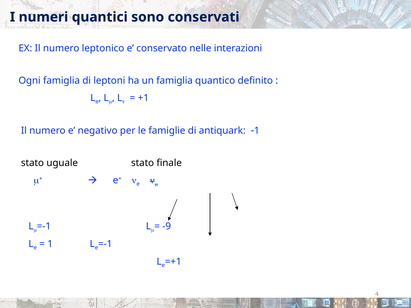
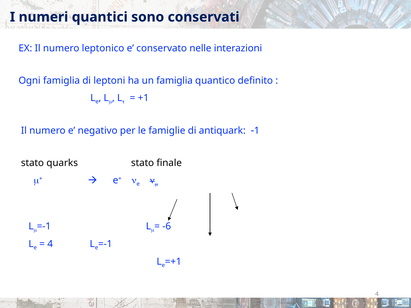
uguale: uguale -> quarks
-9: -9 -> -6
1 at (50, 244): 1 -> 4
